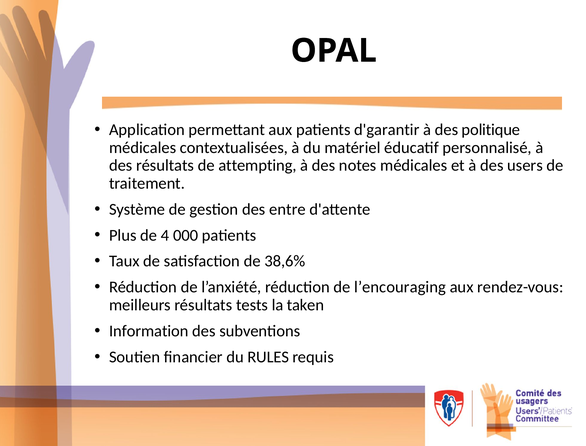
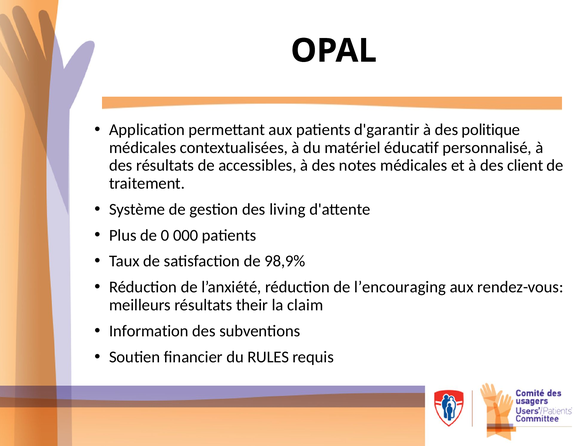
attempting: attempting -> accessibles
users: users -> client
entre: entre -> living
4: 4 -> 0
38,6%: 38,6% -> 98,9%
tests: tests -> their
taken: taken -> claim
